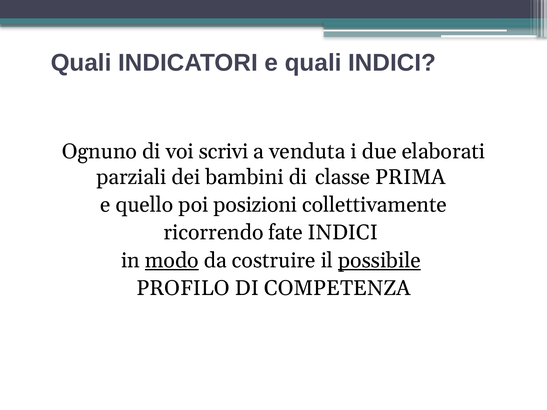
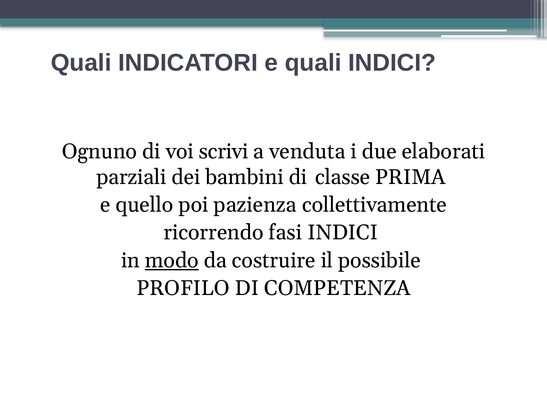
posizioni: posizioni -> pazienza
fate: fate -> fasi
possibile underline: present -> none
